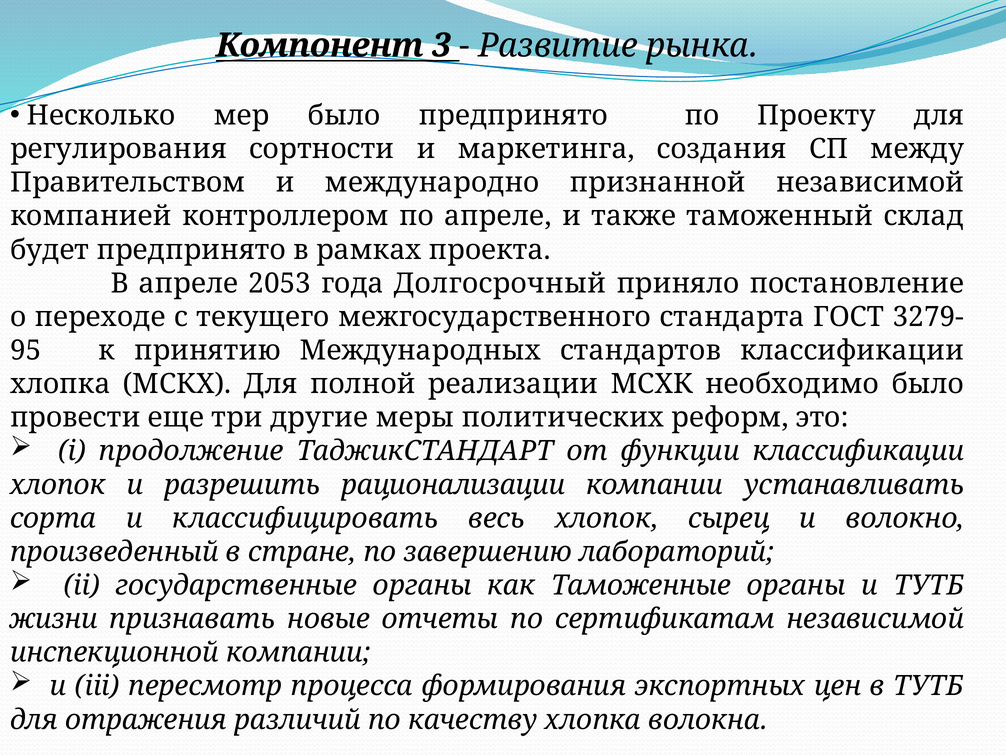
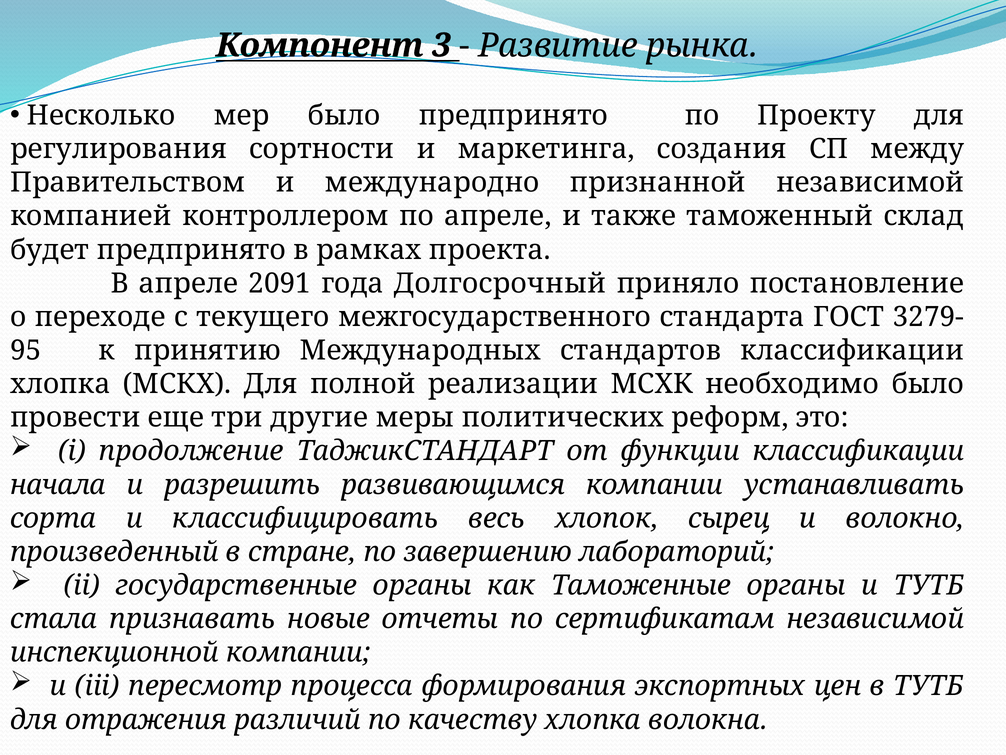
2053: 2053 -> 2091
хлопок at (58, 484): хлопок -> начала
рационализации: рационализации -> развивающимся
жизни: жизни -> стала
